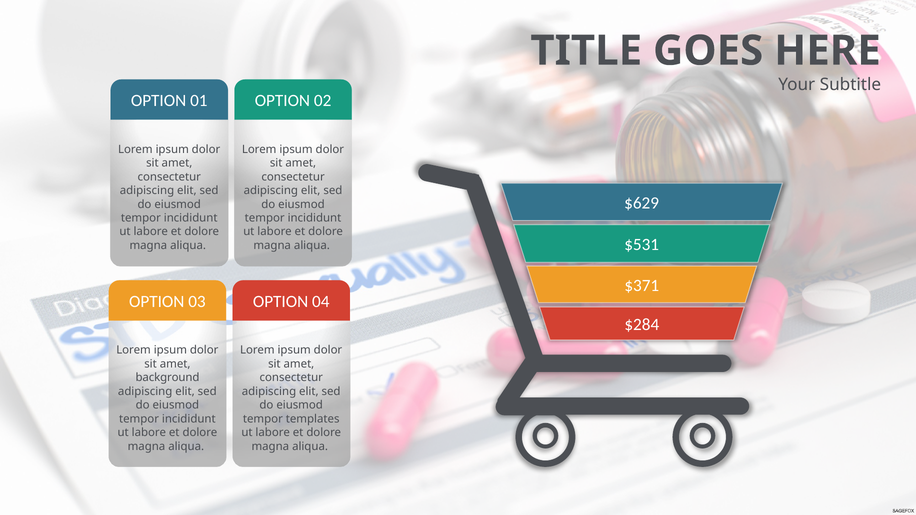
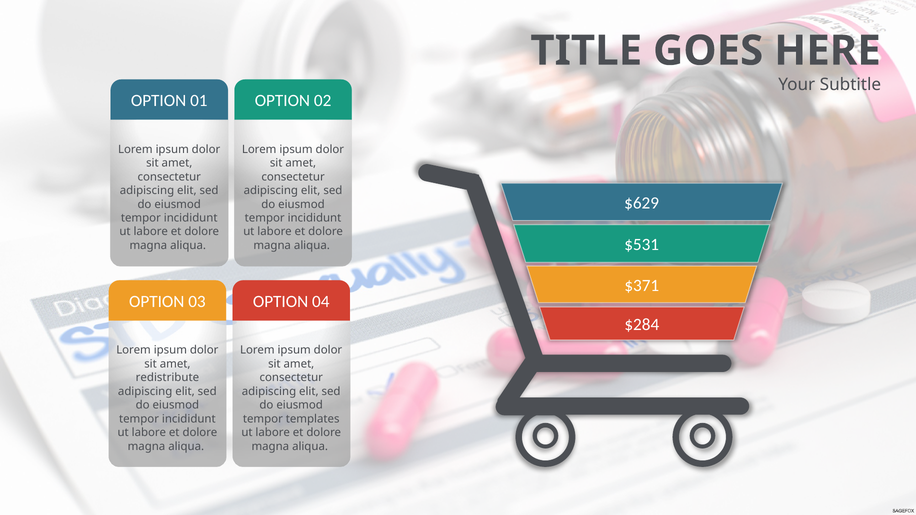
background: background -> redistribute
